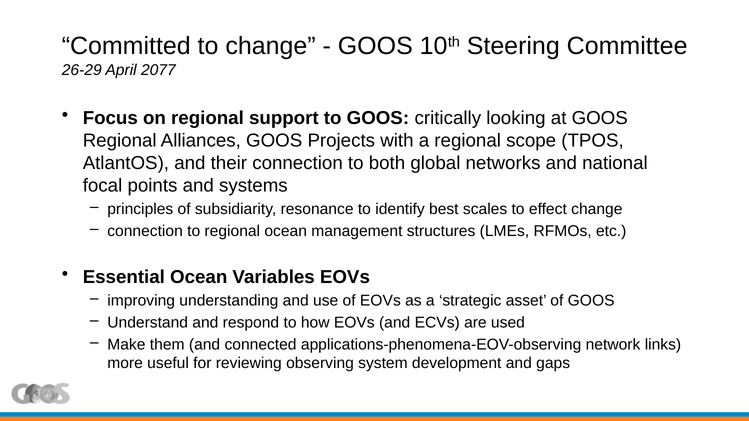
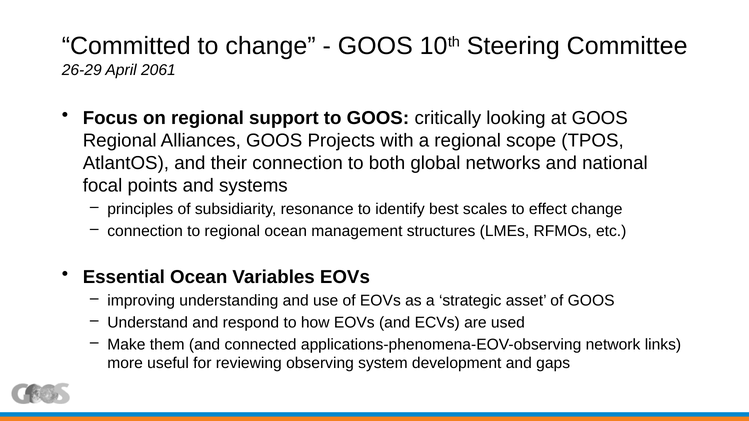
2077: 2077 -> 2061
